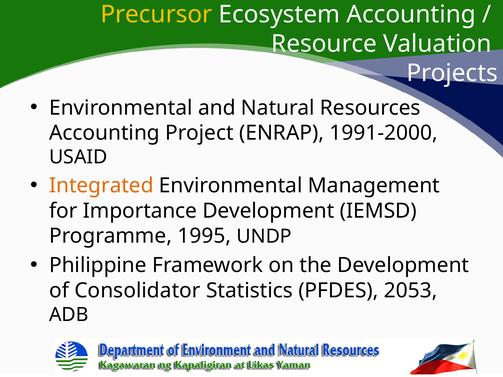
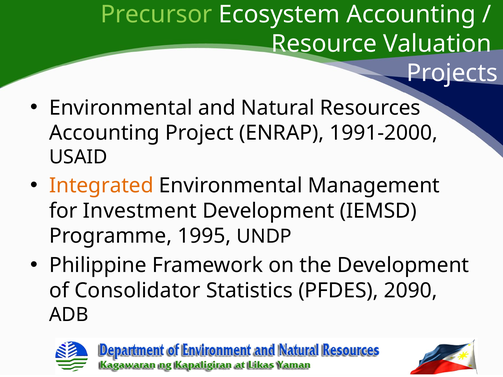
Precursor colour: yellow -> light green
Importance: Importance -> Investment
2053: 2053 -> 2090
